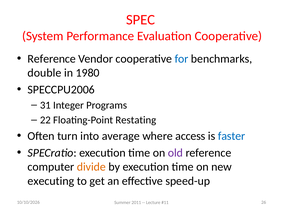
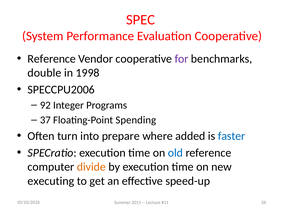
for colour: blue -> purple
1980: 1980 -> 1998
31: 31 -> 92
22: 22 -> 37
Restating: Restating -> Spending
average: average -> prepare
access: access -> added
old colour: purple -> blue
